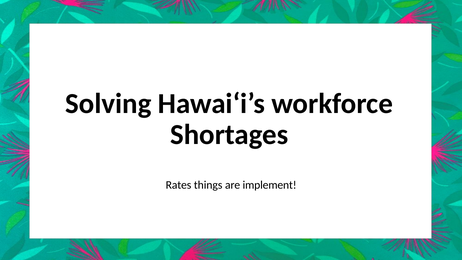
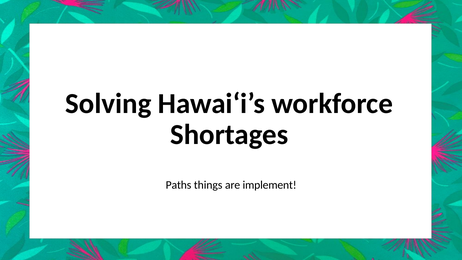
Rates: Rates -> Paths
